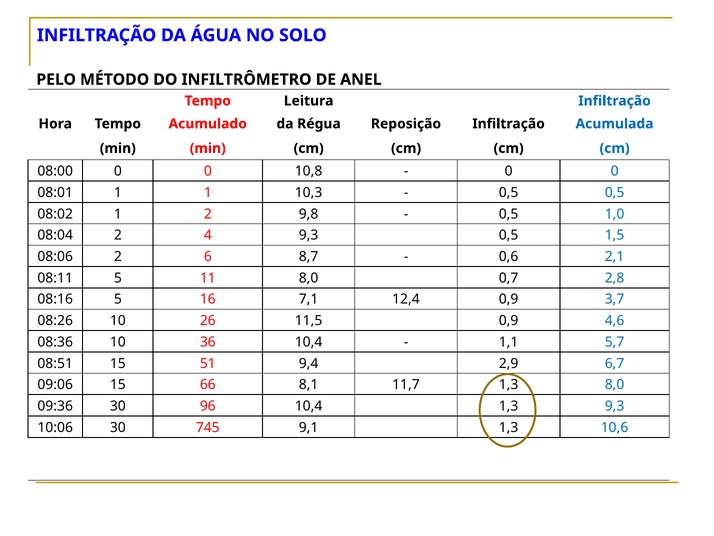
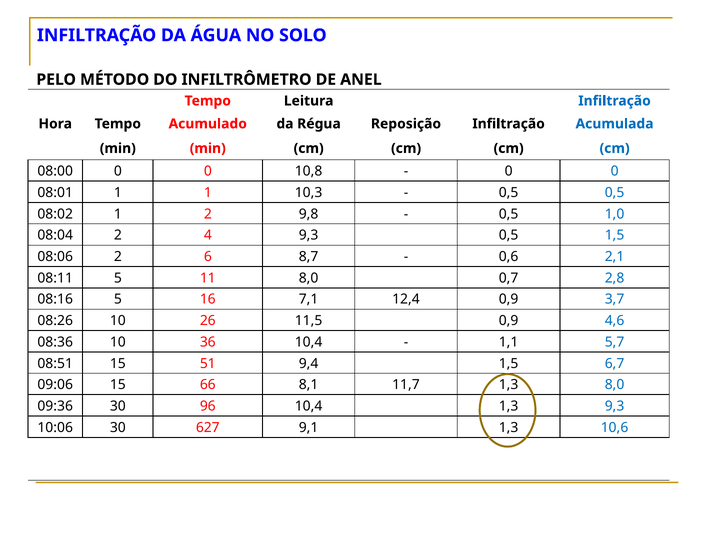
9,4 2,9: 2,9 -> 1,5
745: 745 -> 627
